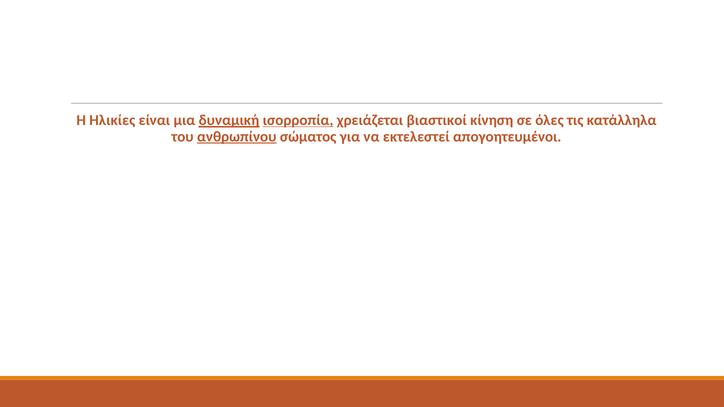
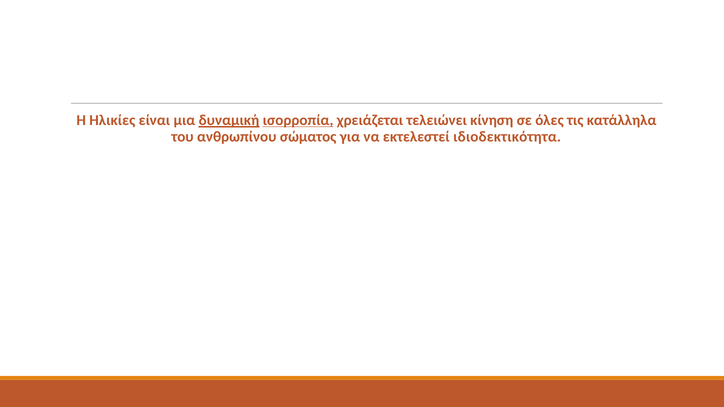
βιαστικοί: βιαστικοί -> τελειώνει
ανθρωπίνου underline: present -> none
απογοητευμένοι: απογοητευμένοι -> ιδιοδεκτικότητα
